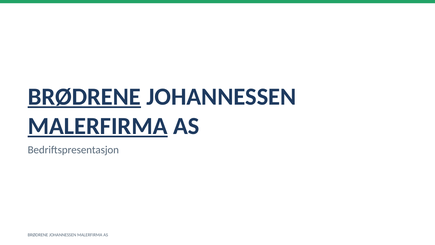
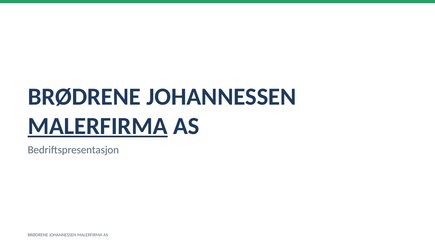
BRØDRENE at (84, 96) underline: present -> none
